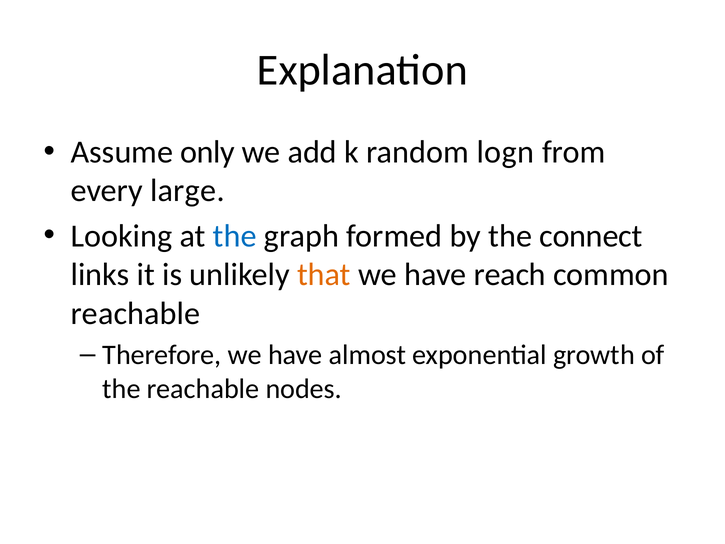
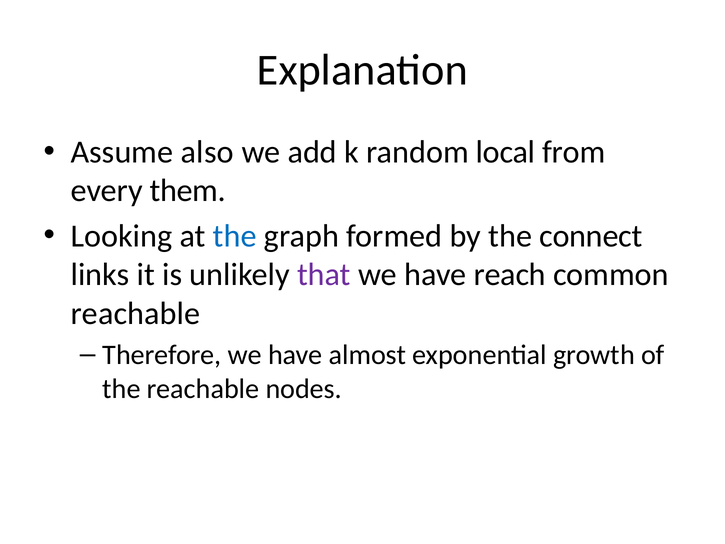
only: only -> also
logn: logn -> local
large: large -> them
that colour: orange -> purple
